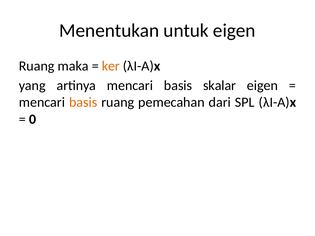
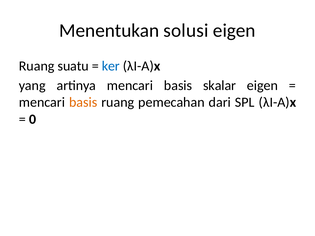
untuk: untuk -> solusi
maka: maka -> suatu
ker colour: orange -> blue
